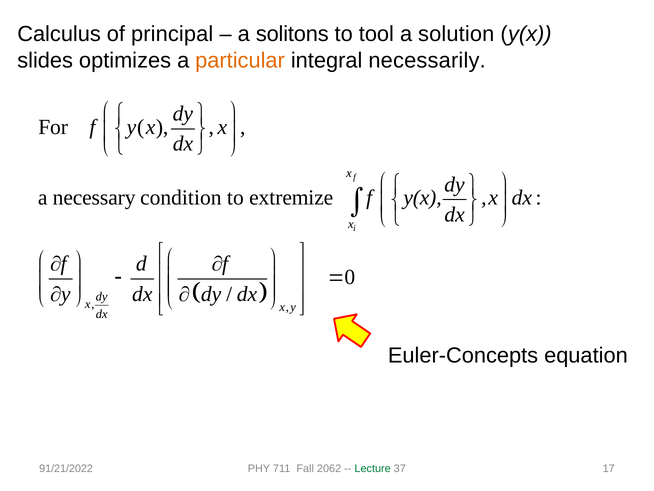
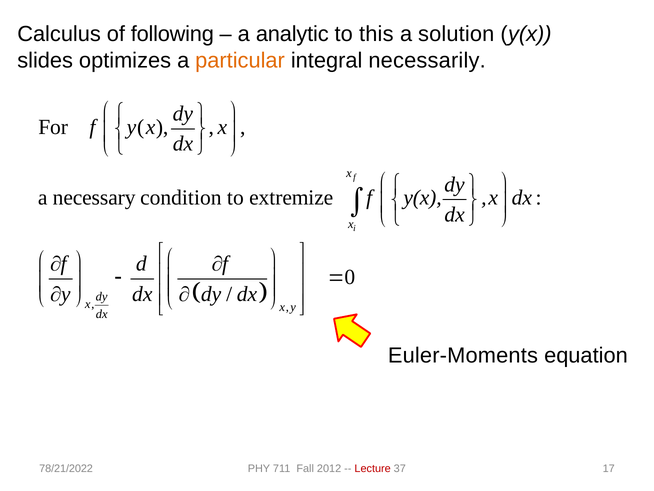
principal: principal -> following
solitons: solitons -> analytic
tool: tool -> this
Euler-Concepts: Euler-Concepts -> Euler-Moments
91/21/2022: 91/21/2022 -> 78/21/2022
2062: 2062 -> 2012
Lecture colour: green -> red
